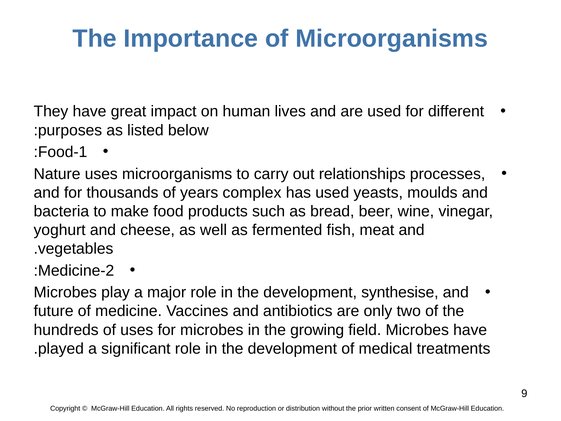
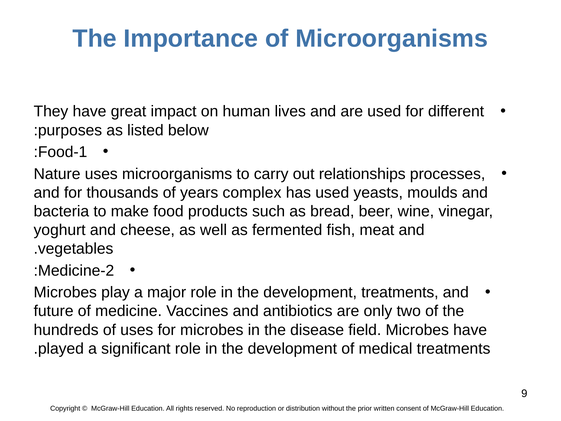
development synthesise: synthesise -> treatments
growing: growing -> disease
